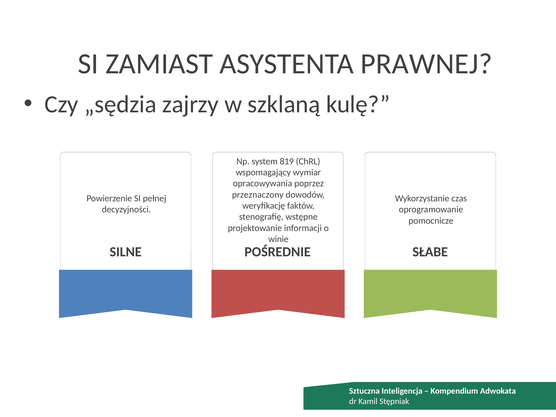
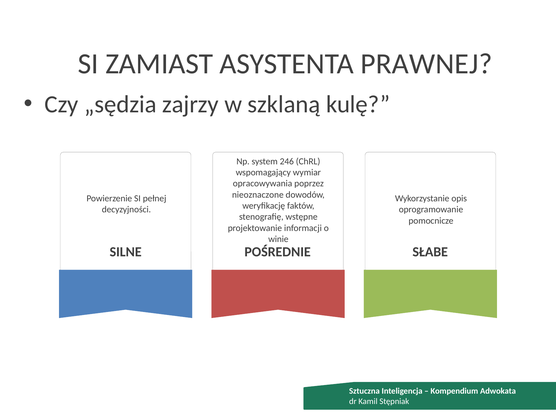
819: 819 -> 246
przeznaczony: przeznaczony -> nieoznaczone
czas: czas -> opis
